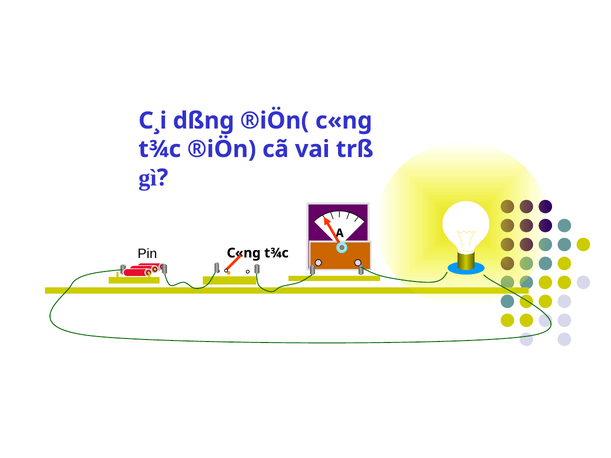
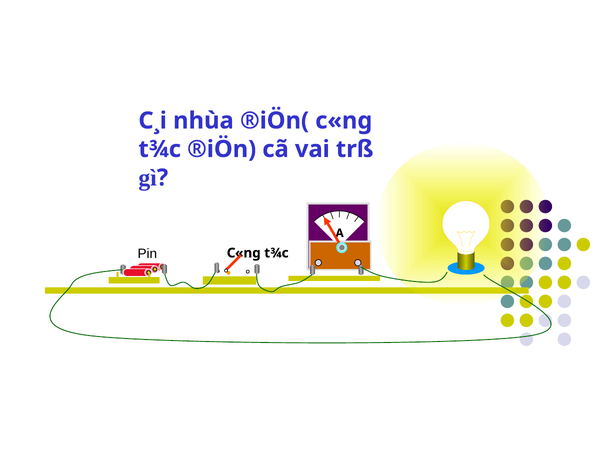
dßng: dßng -> nhùa
